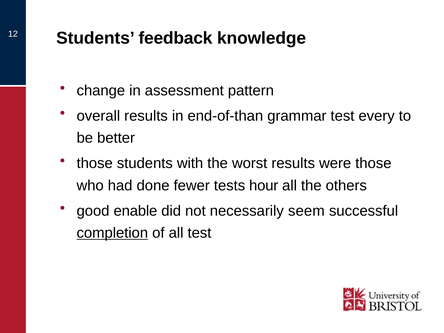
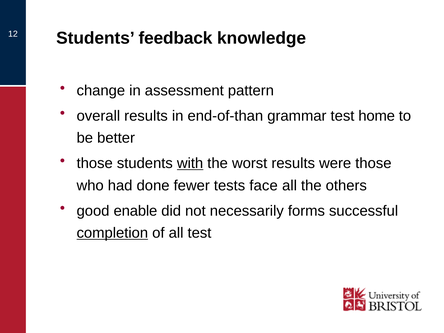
every: every -> home
with underline: none -> present
hour: hour -> face
seem: seem -> forms
